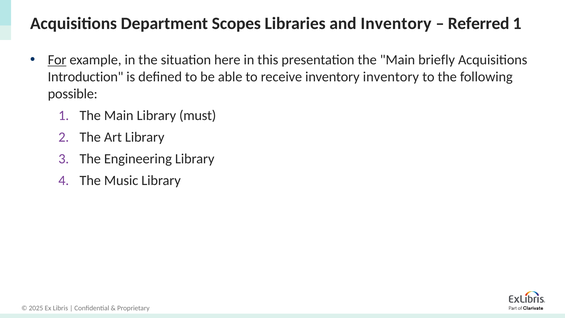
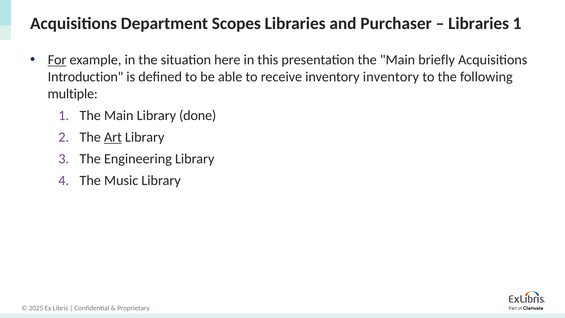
and Inventory: Inventory -> Purchaser
Referred at (479, 23): Referred -> Libraries
possible: possible -> multiple
must: must -> done
Art underline: none -> present
